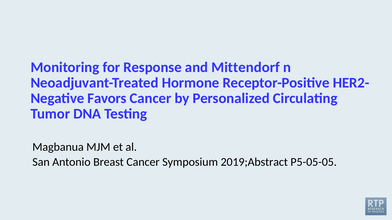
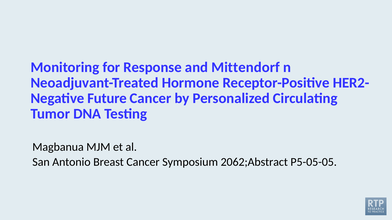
Favors: Favors -> Future
2019;Abstract: 2019;Abstract -> 2062;Abstract
